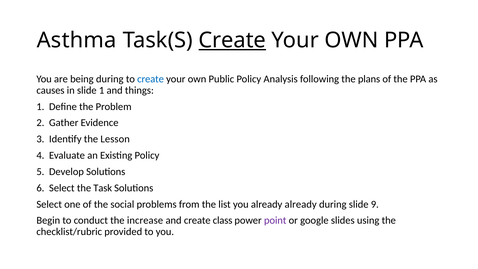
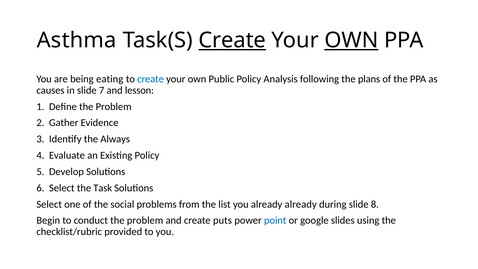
OWN at (351, 40) underline: none -> present
being during: during -> eating
slide 1: 1 -> 7
things: things -> lesson
Lesson: Lesson -> Always
9: 9 -> 8
conduct the increase: increase -> problem
class: class -> puts
point colour: purple -> blue
